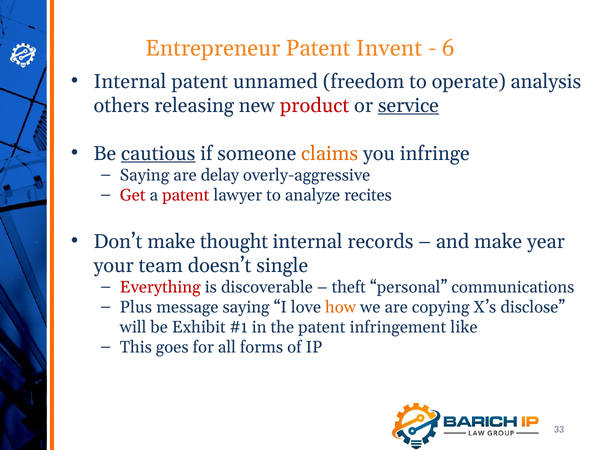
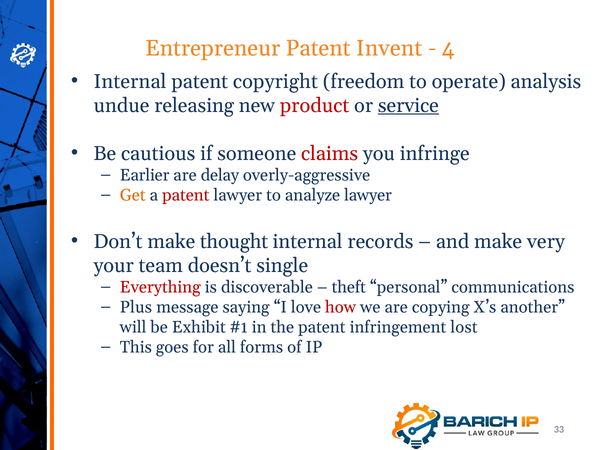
6: 6 -> 4
unnamed: unnamed -> copyright
others: others -> undue
cautious underline: present -> none
claims colour: orange -> red
Saying at (145, 175): Saying -> Earlier
Get colour: red -> orange
analyze recites: recites -> lawyer
year: year -> very
how colour: orange -> red
disclose: disclose -> another
like: like -> lost
